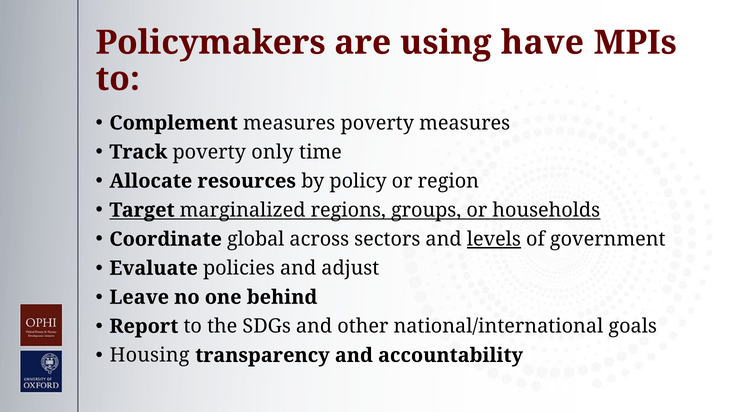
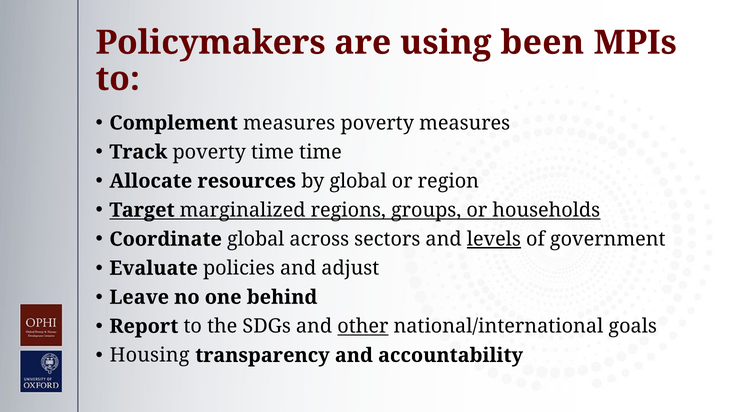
have: have -> been
poverty only: only -> time
by policy: policy -> global
other underline: none -> present
